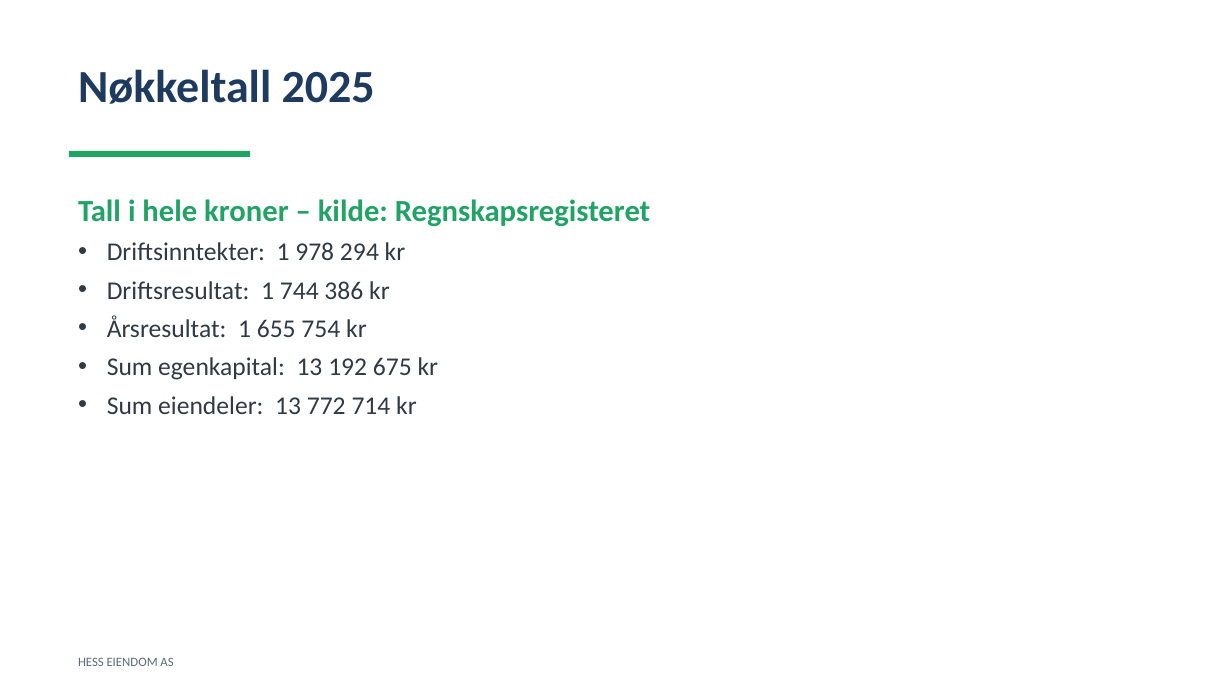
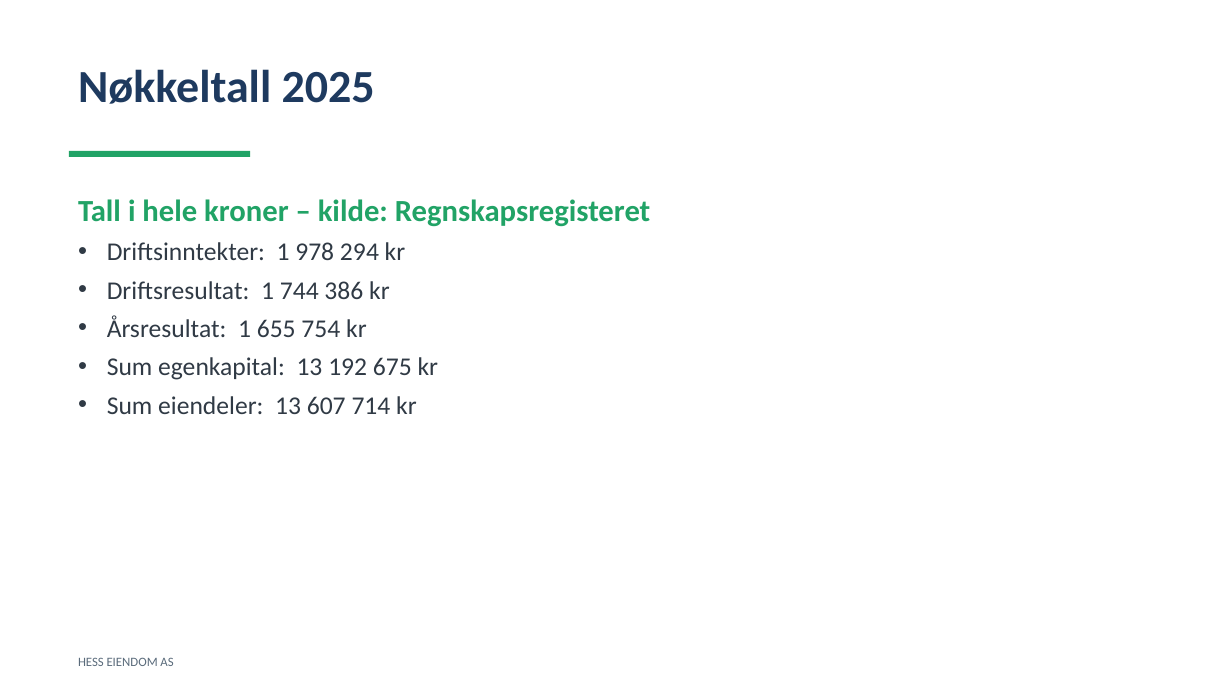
772: 772 -> 607
